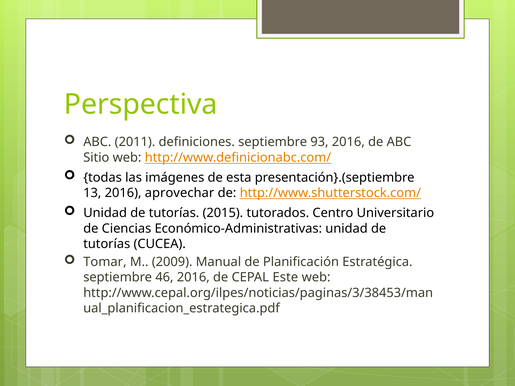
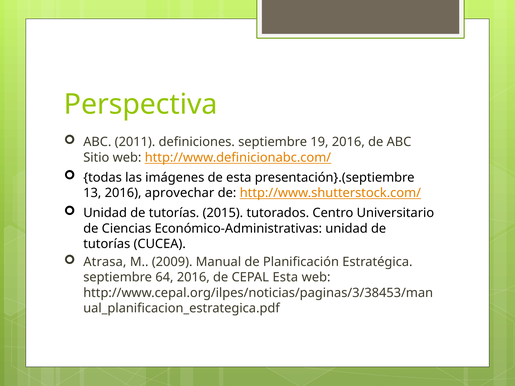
93: 93 -> 19
Tomar: Tomar -> Atrasa
46: 46 -> 64
CEPAL Este: Este -> Esta
